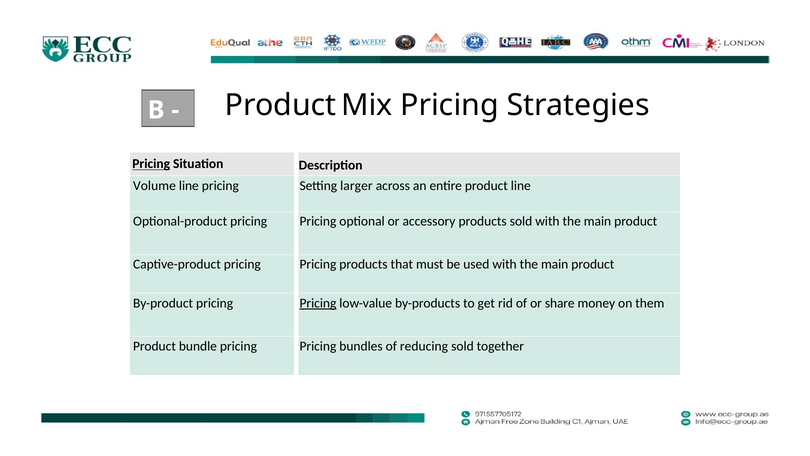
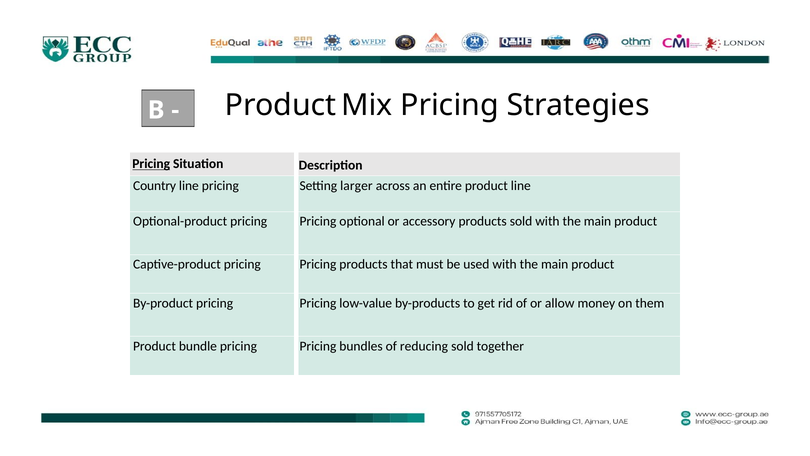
Volume: Volume -> Country
Pricing at (318, 303) underline: present -> none
share: share -> allow
